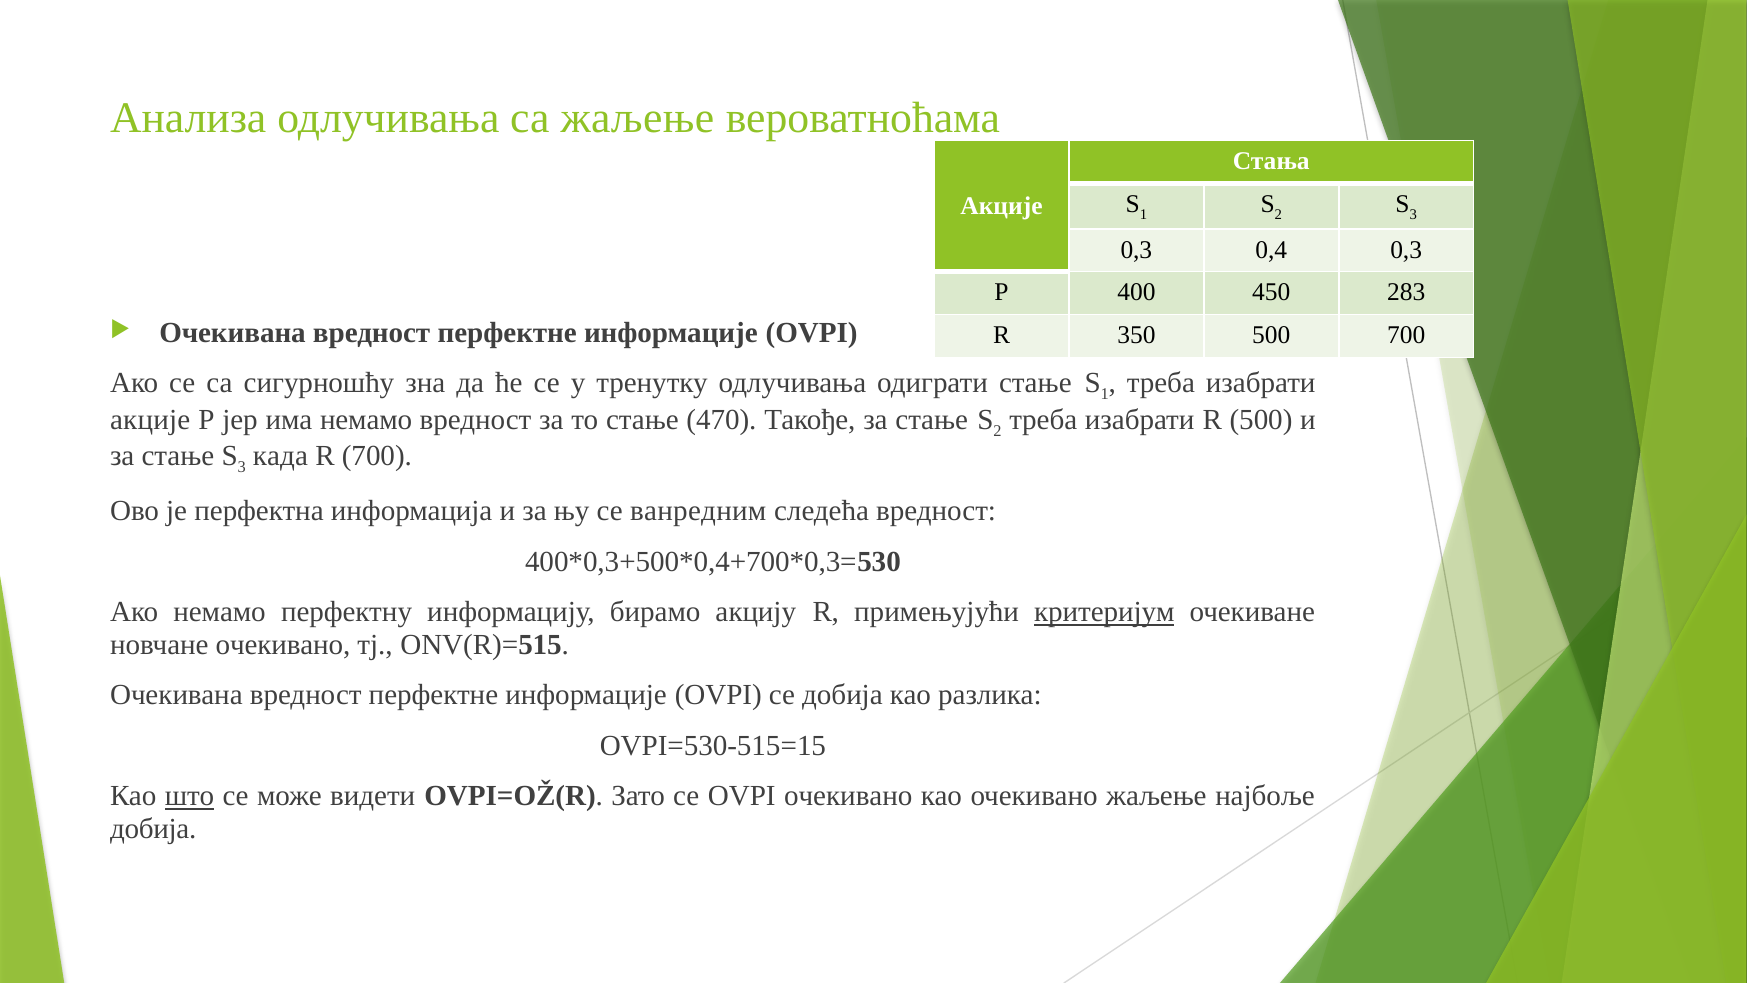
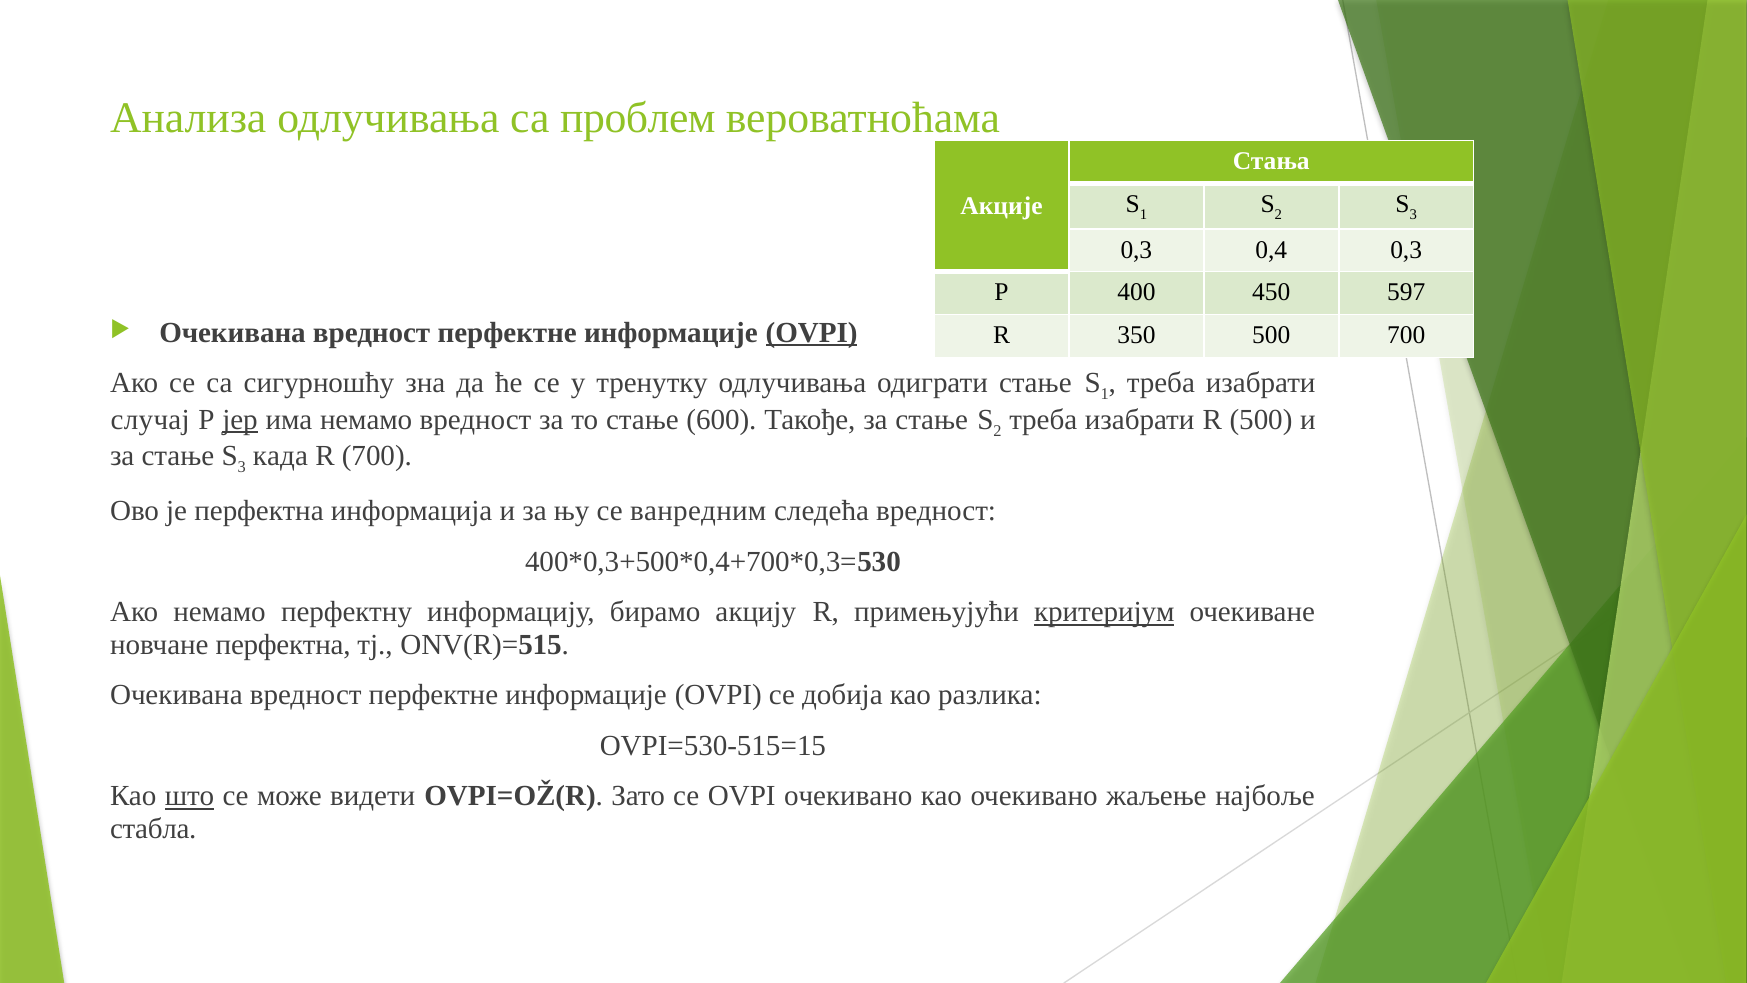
са жаљење: жаљење -> проблем
283: 283 -> 597
OVPI at (812, 333) underline: none -> present
акције at (150, 420): акције -> случај
јер underline: none -> present
470: 470 -> 600
новчане очекивано: очекивано -> перфектна
добија at (153, 828): добија -> стабла
